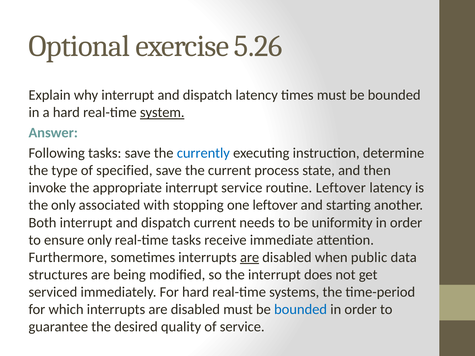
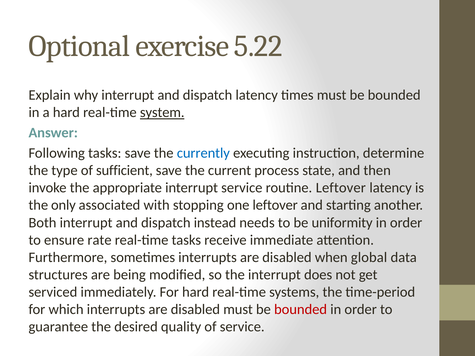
5.26: 5.26 -> 5.22
specified: specified -> sufficient
dispatch current: current -> instead
ensure only: only -> rate
are at (250, 258) underline: present -> none
public: public -> global
bounded at (301, 310) colour: blue -> red
